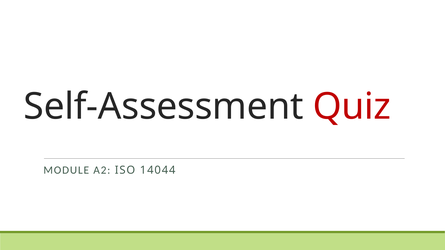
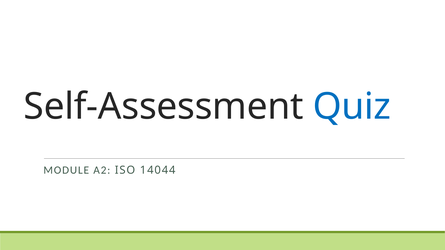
Quiz colour: red -> blue
